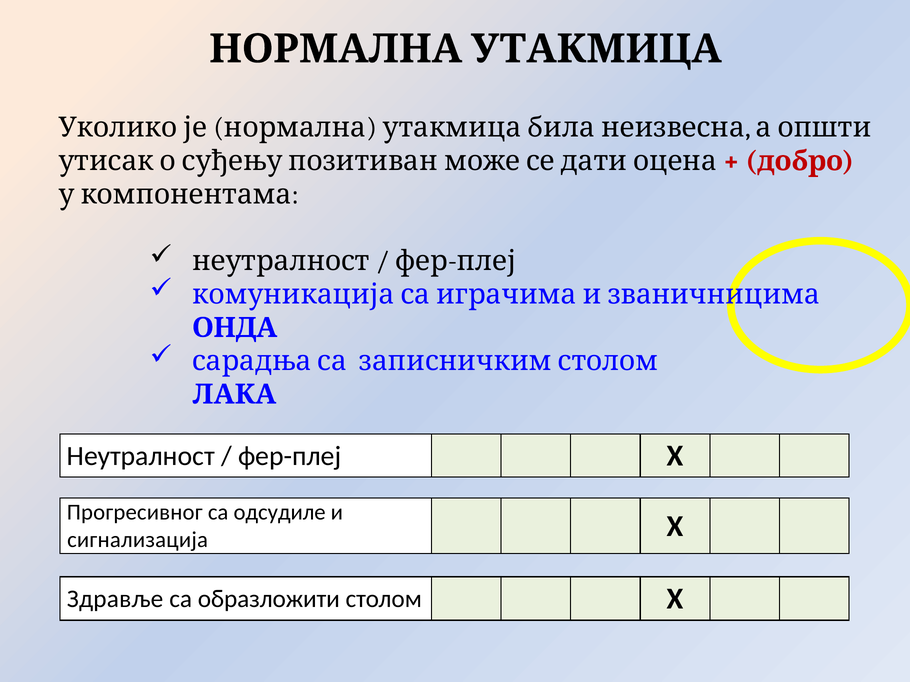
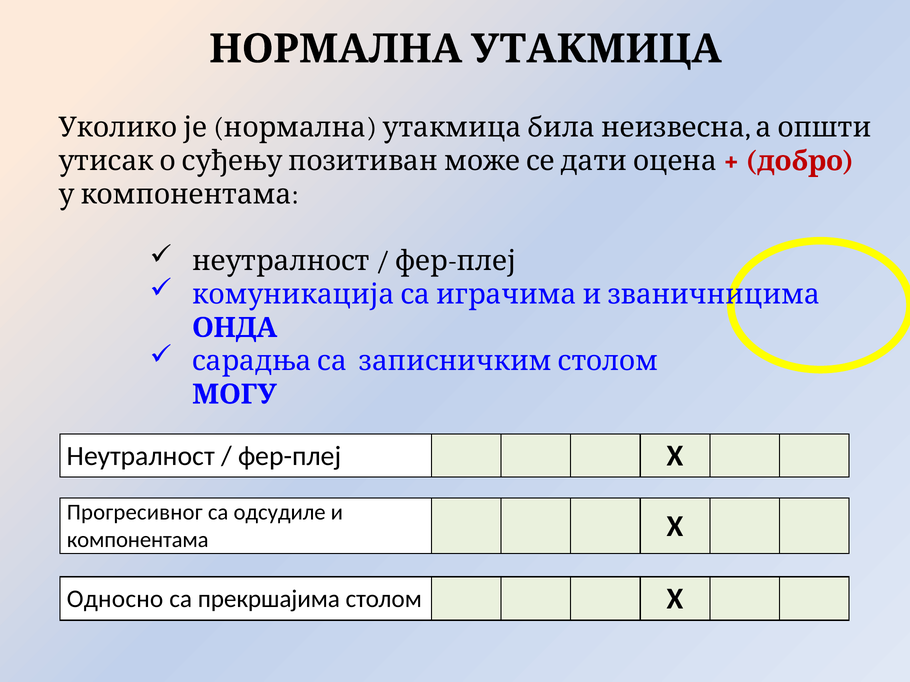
ЛАКА: ЛАКА -> МОГУ
сигнализација: сигнализација -> компонентама
Здравље: Здравље -> Односно
са образложити: образложити -> прекршајима
